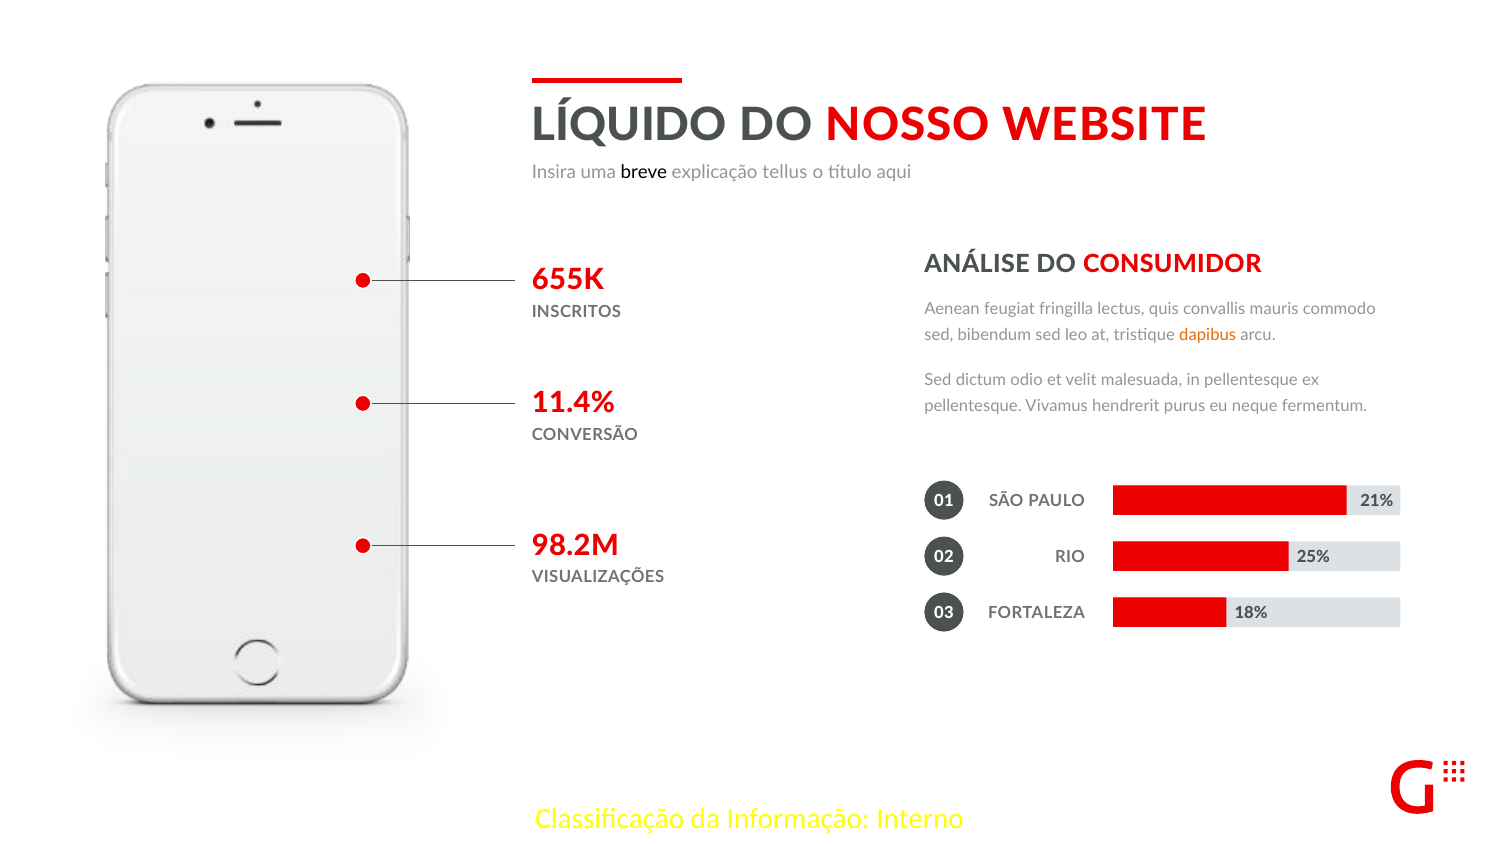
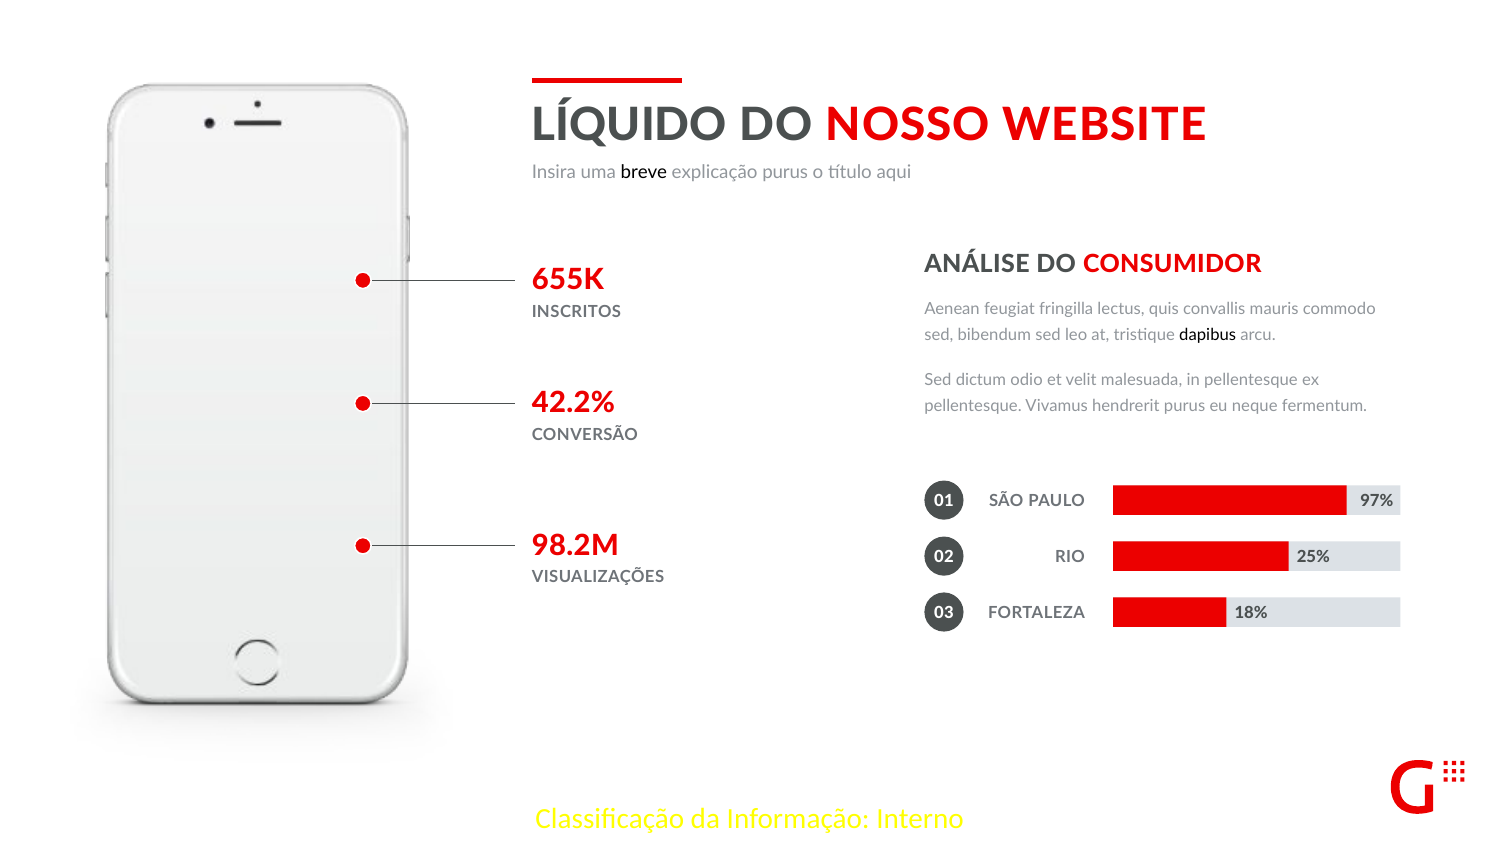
explicação tellus: tellus -> purus
dapibus colour: orange -> black
11.4%: 11.4% -> 42.2%
21%: 21% -> 97%
